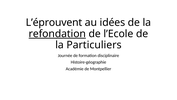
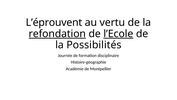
idées: idées -> vertu
l’Ecole underline: none -> present
Particuliers: Particuliers -> Possibilités
